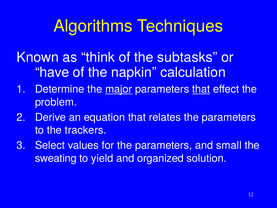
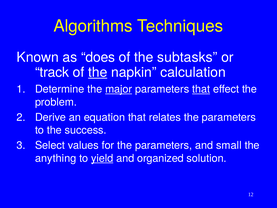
think: think -> does
have: have -> track
the at (98, 72) underline: none -> present
trackers: trackers -> success
sweating: sweating -> anything
yield underline: none -> present
